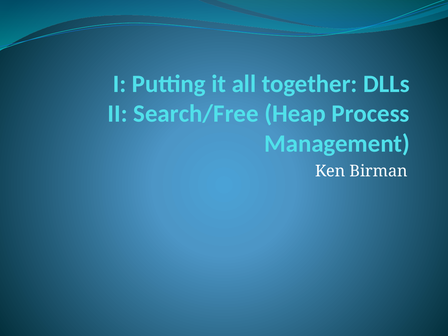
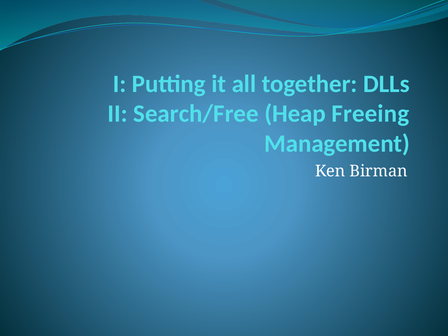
Process: Process -> Freeing
